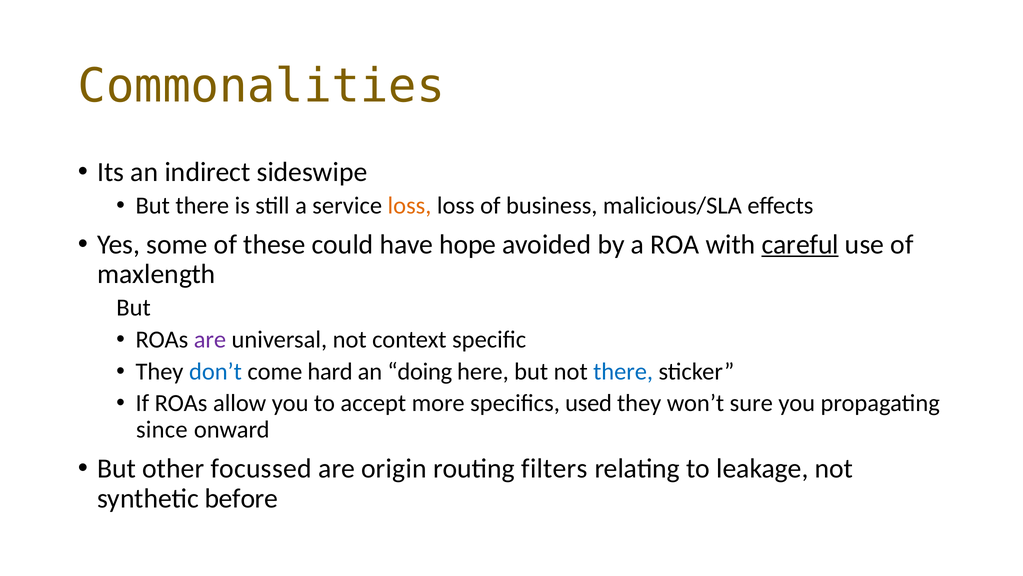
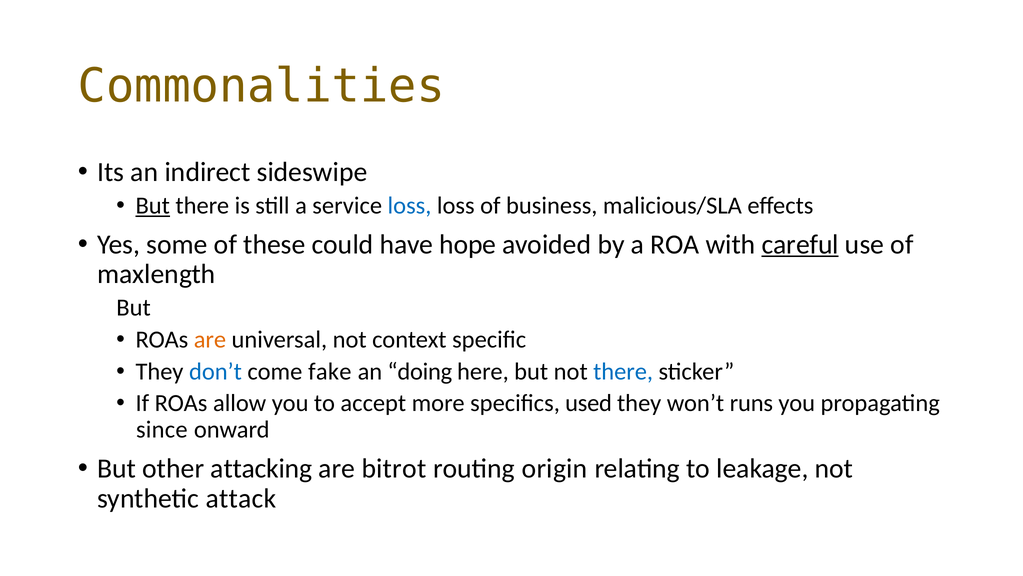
But at (153, 205) underline: none -> present
loss at (410, 205) colour: orange -> blue
are at (210, 339) colour: purple -> orange
hard: hard -> fake
sure: sure -> runs
focussed: focussed -> attacking
origin: origin -> bitrot
filters: filters -> origin
before: before -> attack
